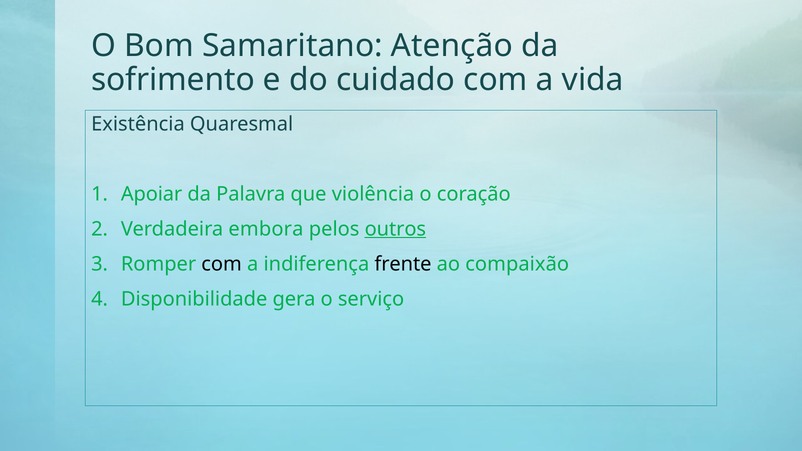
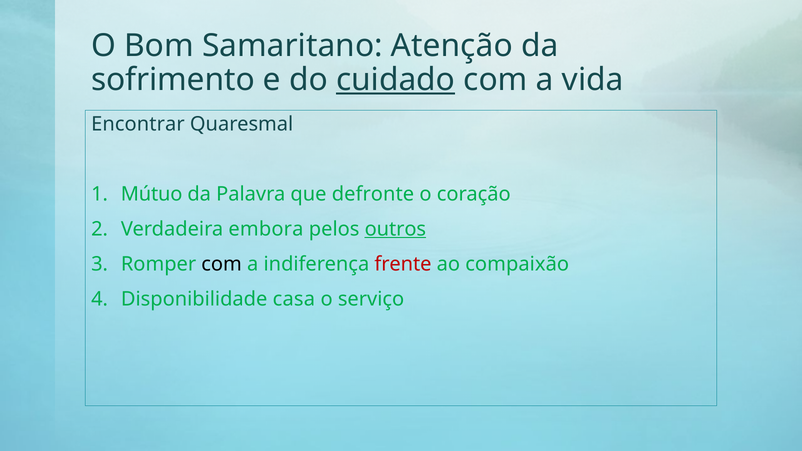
cuidado underline: none -> present
Existência: Existência -> Encontrar
Apoiar: Apoiar -> Mútuo
violência: violência -> defronte
frente colour: black -> red
gera: gera -> casa
